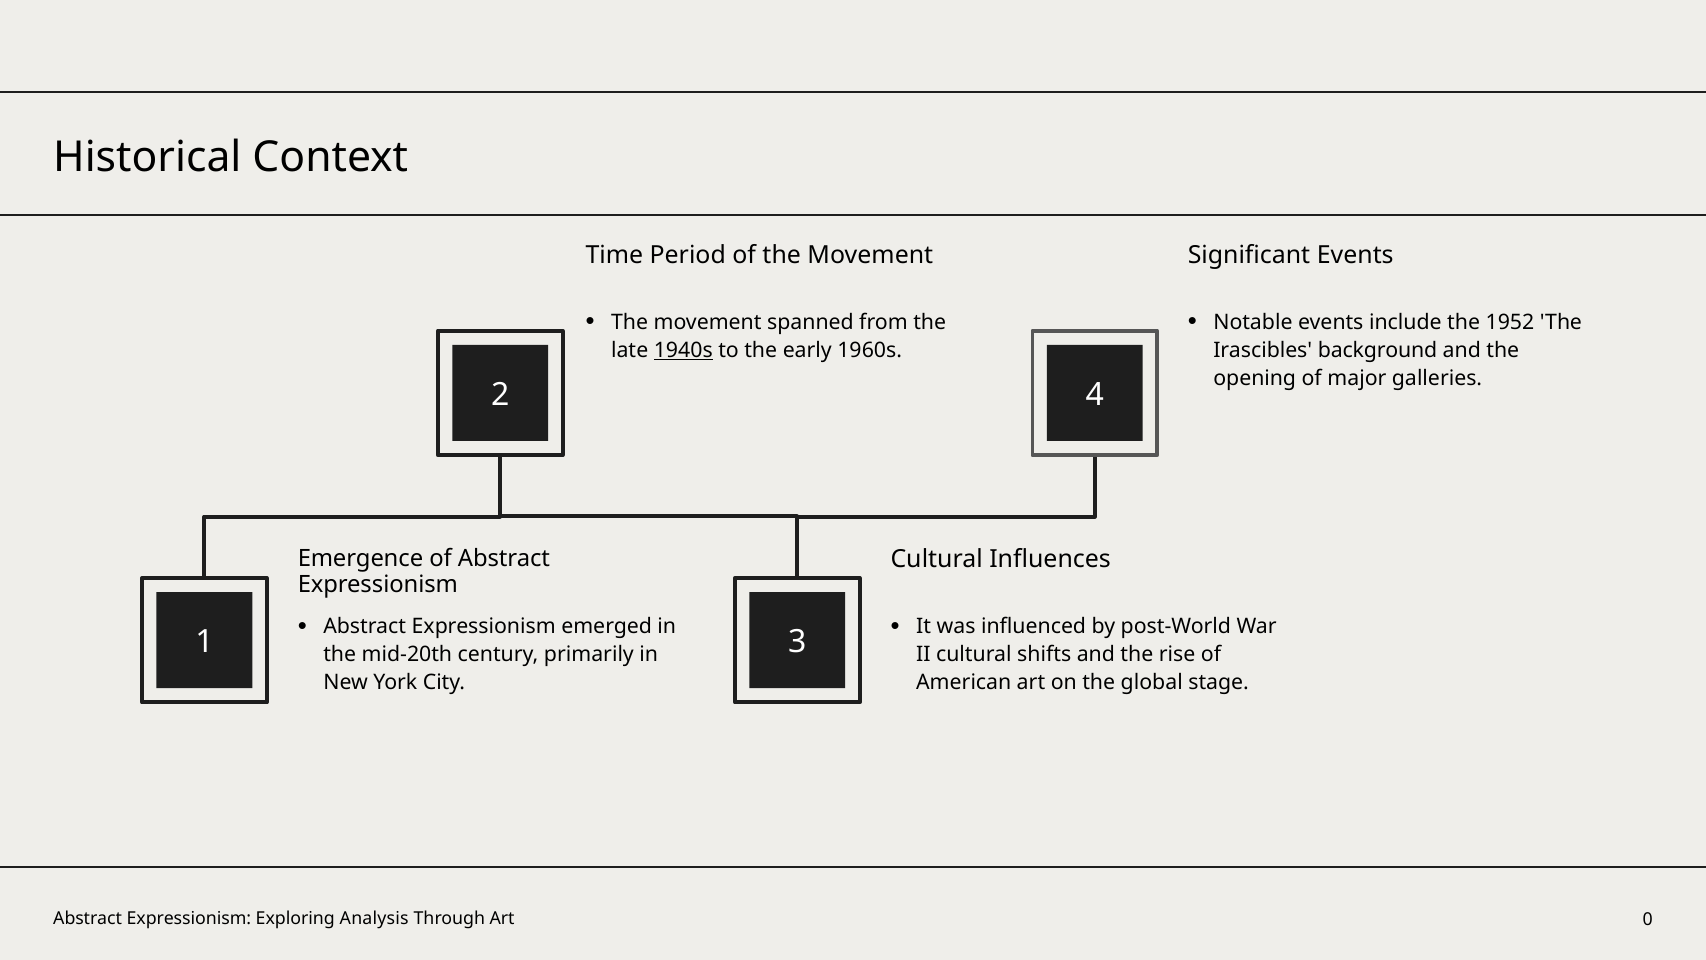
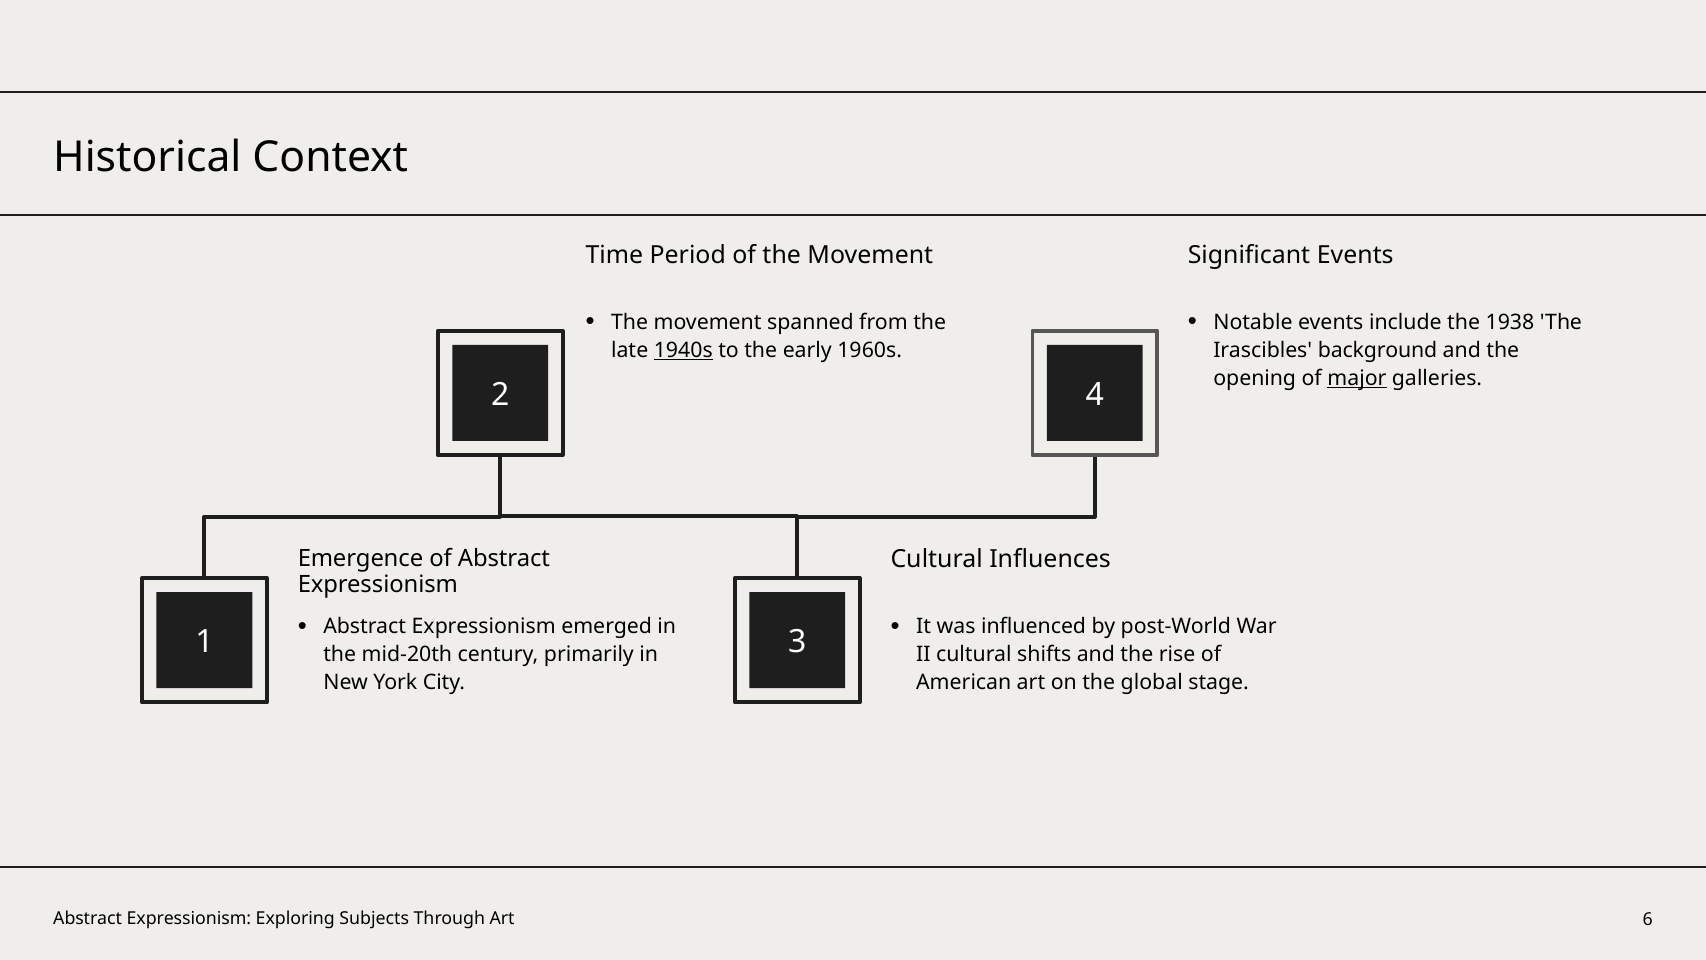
1952: 1952 -> 1938
major underline: none -> present
Analysis: Analysis -> Subjects
0: 0 -> 6
